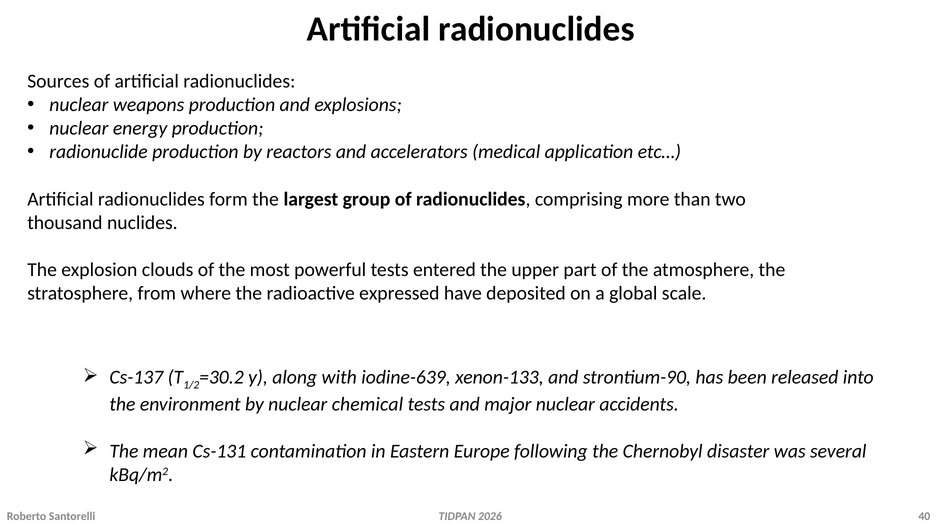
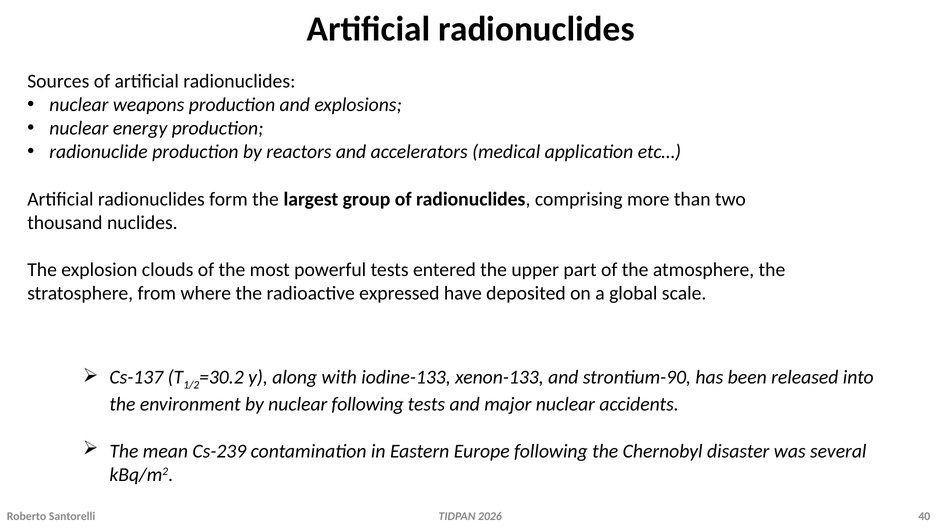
iodine-639: iodine-639 -> iodine-133
nuclear chemical: chemical -> following
Cs-131: Cs-131 -> Cs-239
